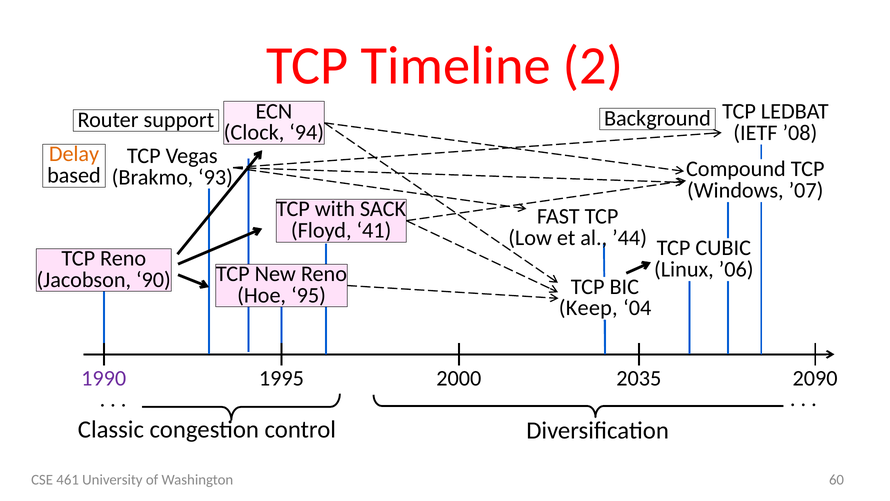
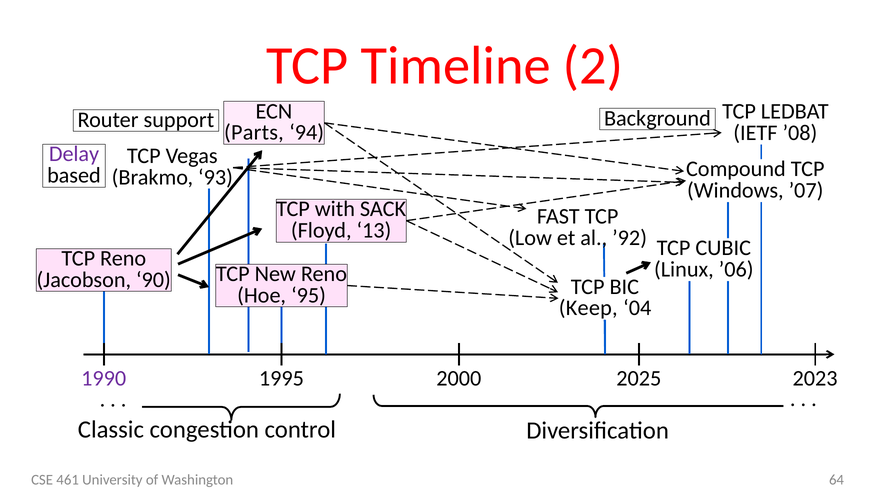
Clock: Clock -> Parts
Delay colour: orange -> purple
41: 41 -> 13
’44: ’44 -> ’92
2035: 2035 -> 2025
2090: 2090 -> 2023
60: 60 -> 64
